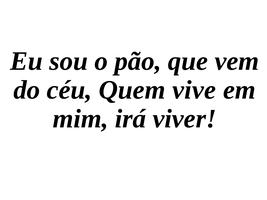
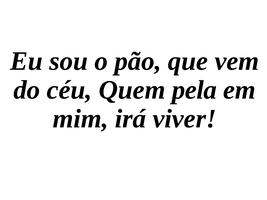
vive: vive -> pela
